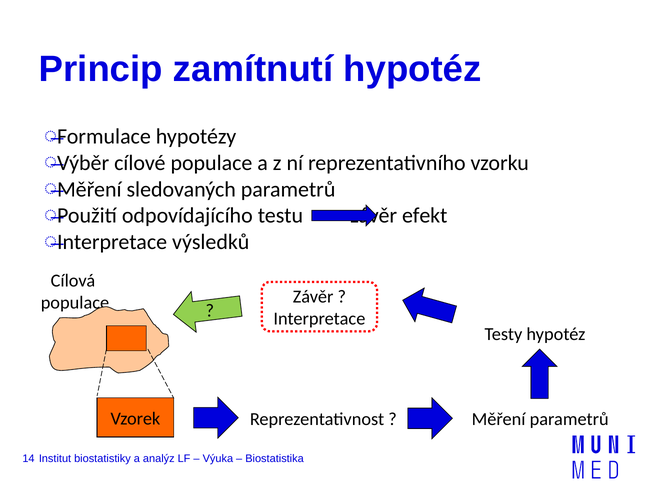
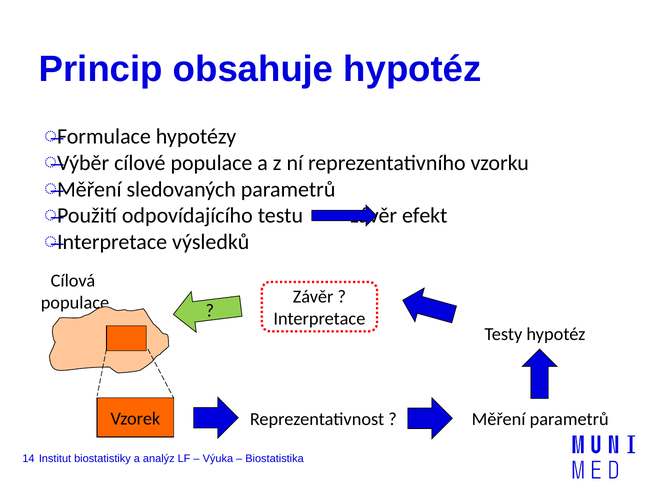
zamítnutí: zamítnutí -> obsahuje
